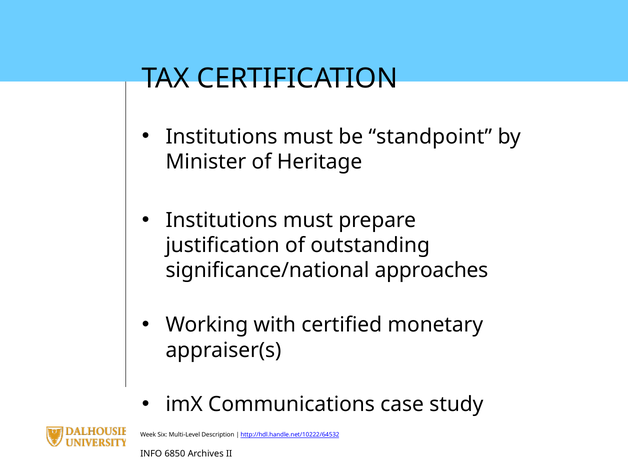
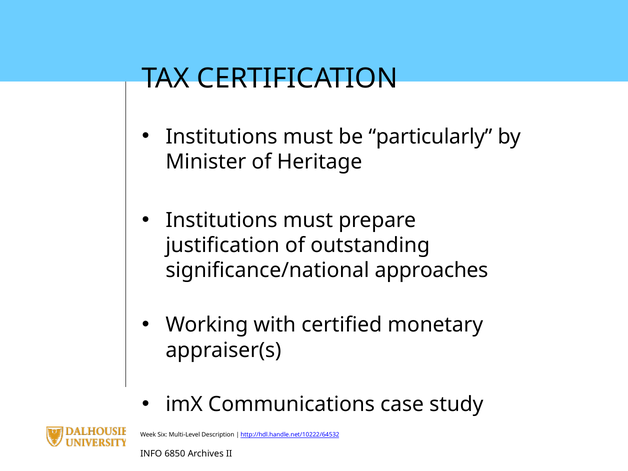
standpoint: standpoint -> particularly
